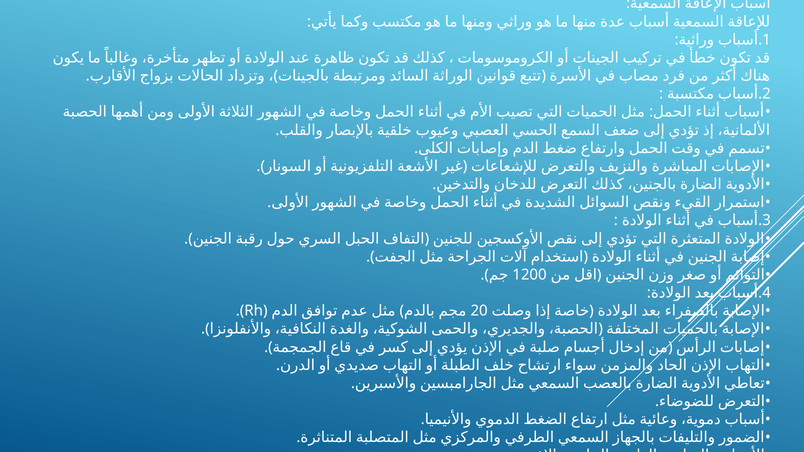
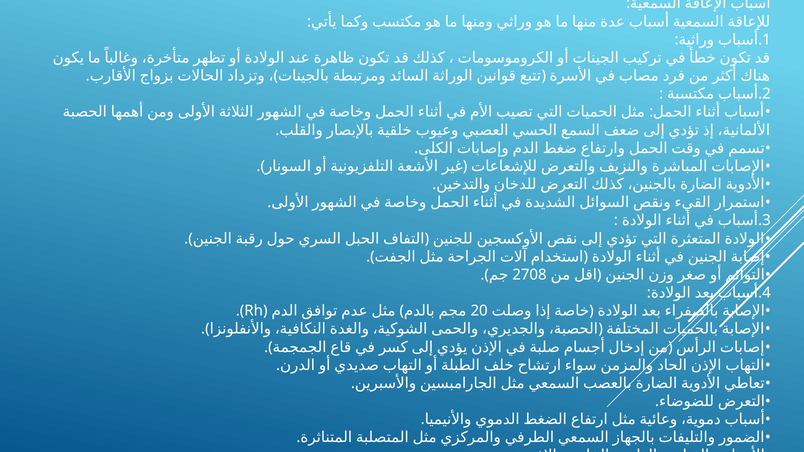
1200: 1200 -> 2708
